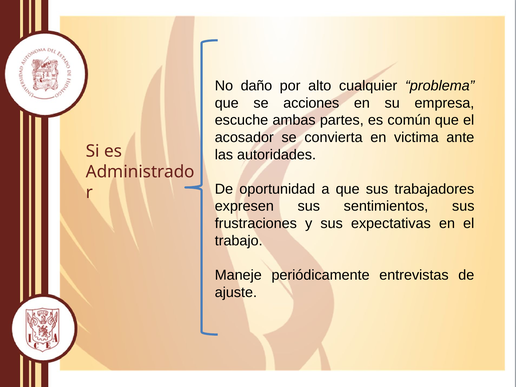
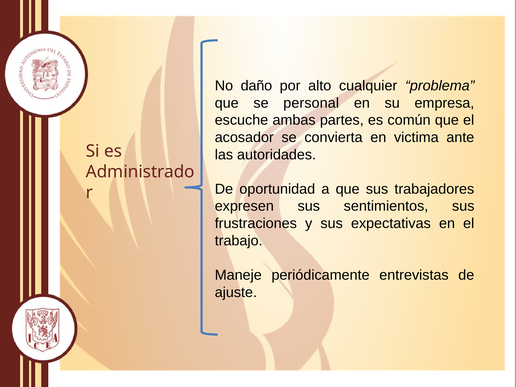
acciones: acciones -> personal
